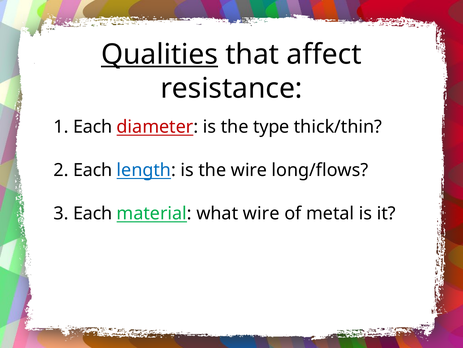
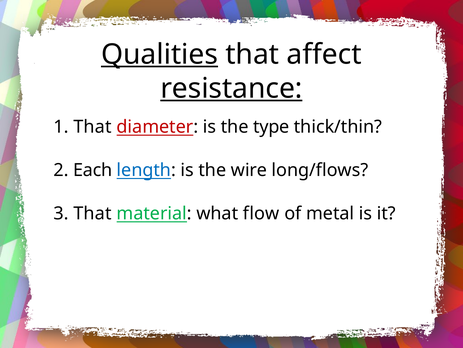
resistance underline: none -> present
1 Each: Each -> That
3 Each: Each -> That
what wire: wire -> flow
